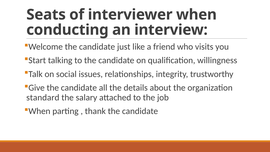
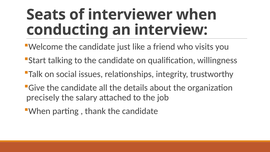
standard: standard -> precisely
